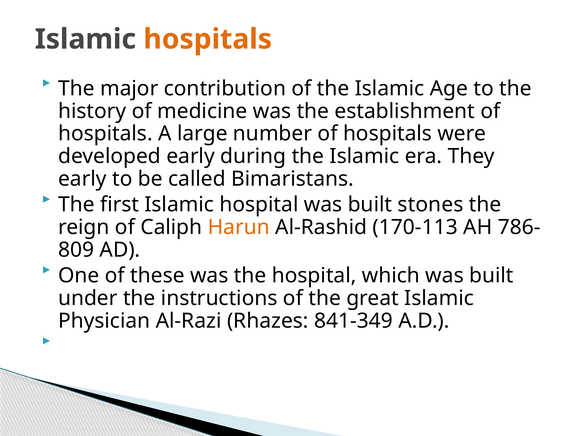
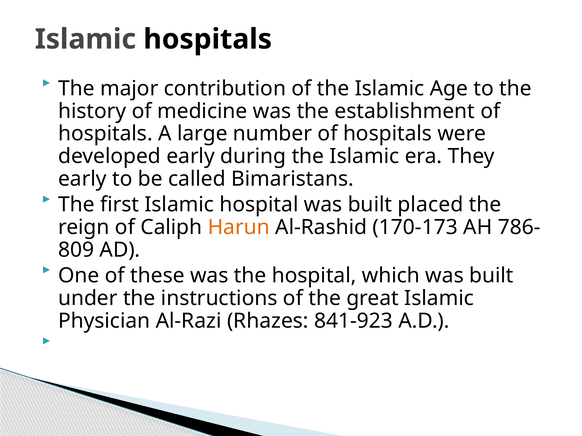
hospitals at (208, 39) colour: orange -> black
stones: stones -> placed
170-113: 170-113 -> 170-173
841-349: 841-349 -> 841-923
